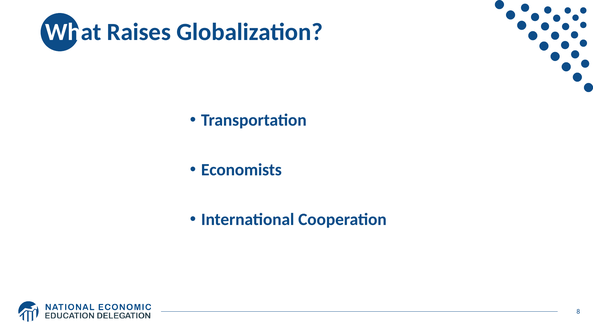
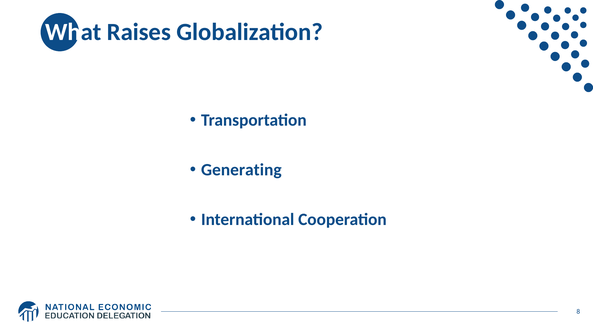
Economists: Economists -> Generating
